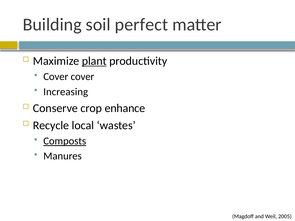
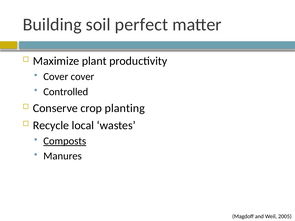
plant underline: present -> none
Increasing: Increasing -> Controlled
enhance: enhance -> planting
